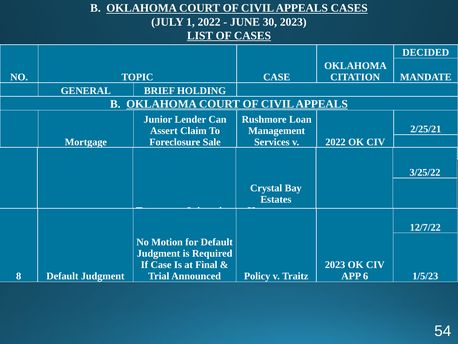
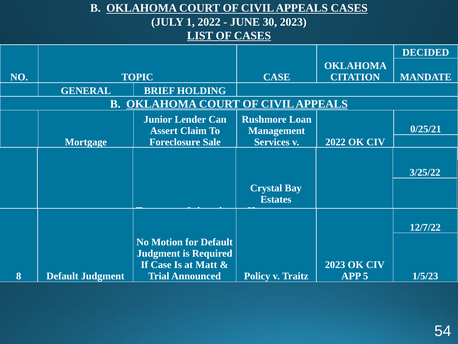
2/25/21: 2/25/21 -> 0/25/21
Final: Final -> Matt
APP 6: 6 -> 5
